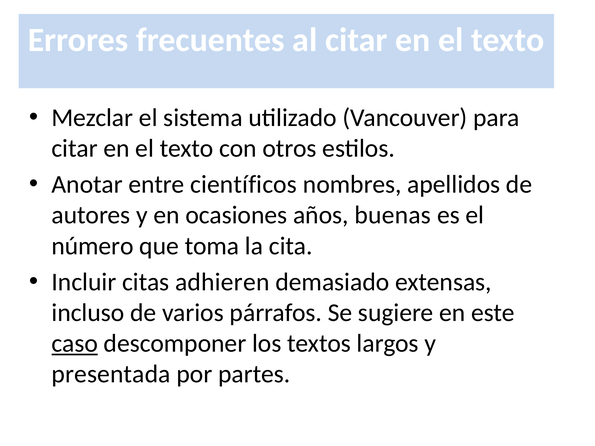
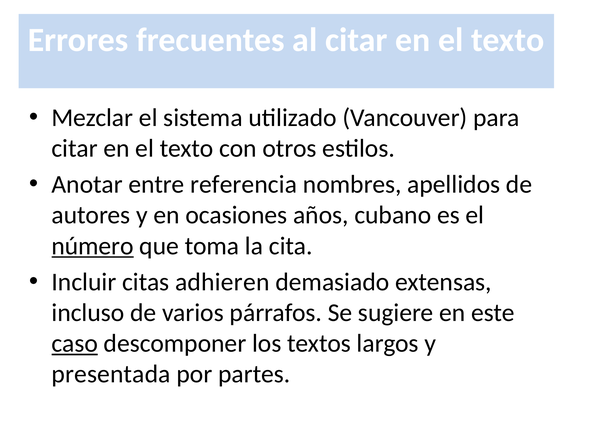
científicos: científicos -> referencia
buenas: buenas -> cubano
número underline: none -> present
